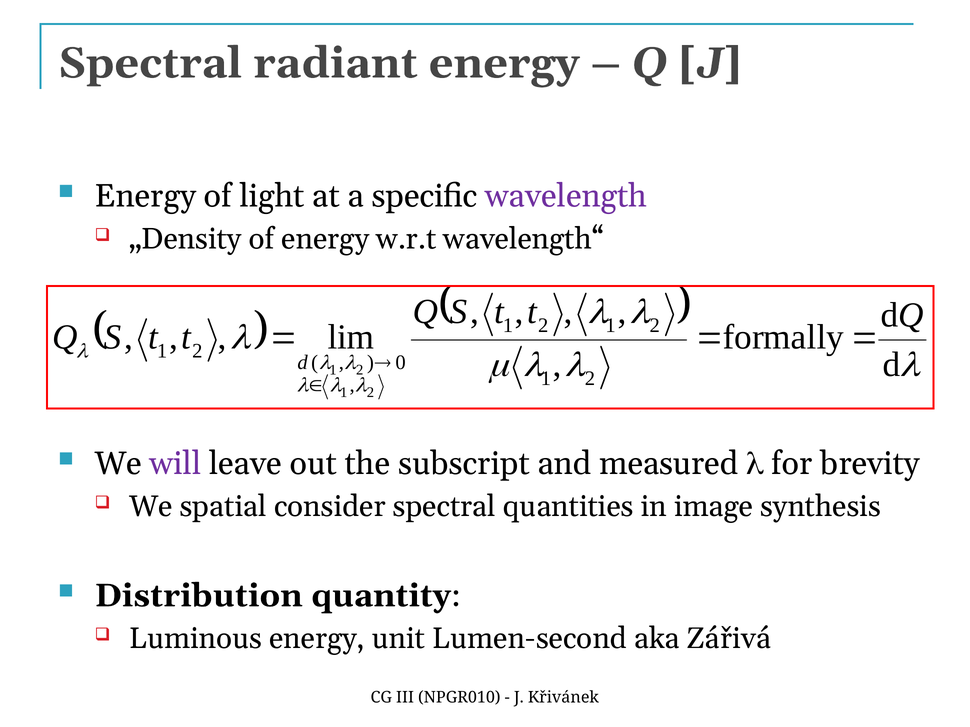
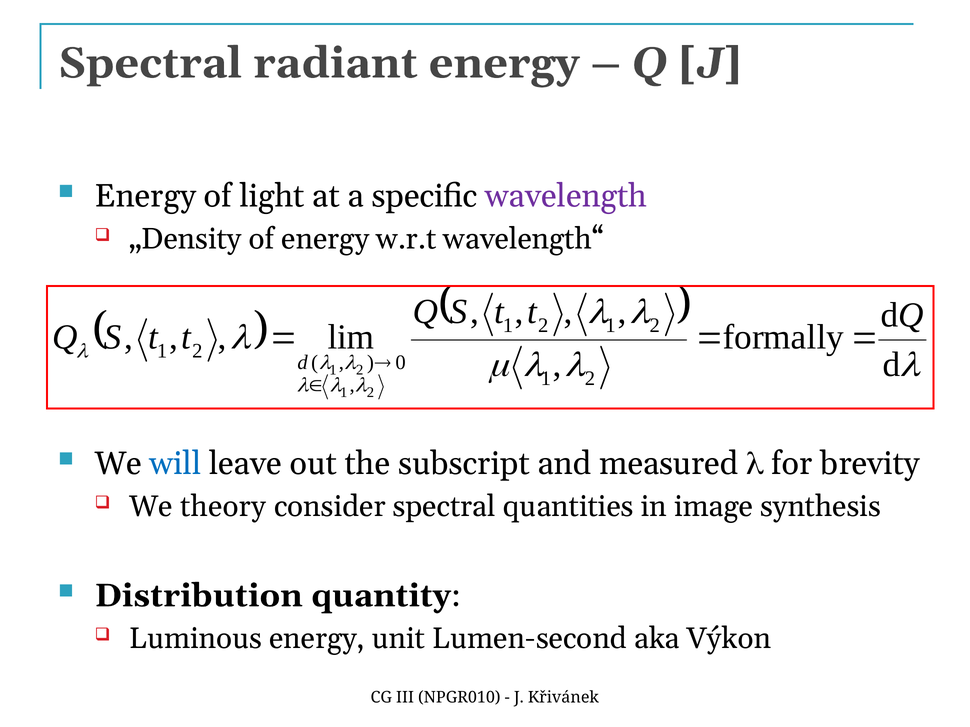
will colour: purple -> blue
spatial: spatial -> theory
Zářivá: Zářivá -> Výkon
